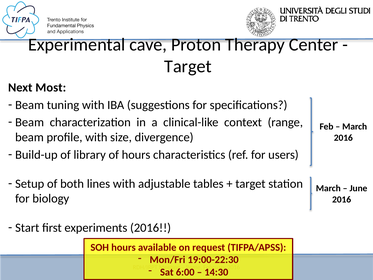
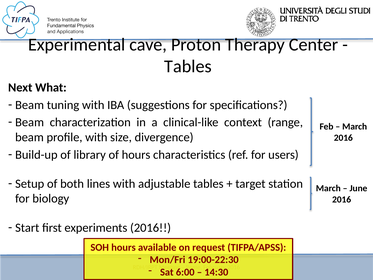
Target at (188, 66): Target -> Tables
Most: Most -> What
